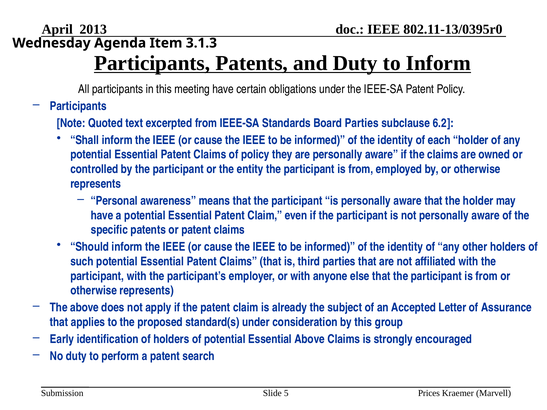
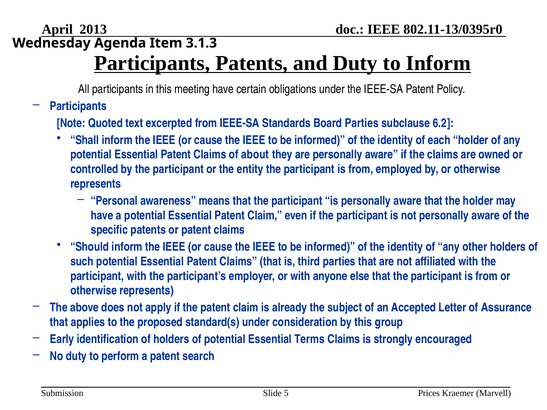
of policy: policy -> about
Essential Above: Above -> Terms
